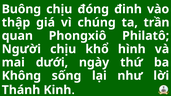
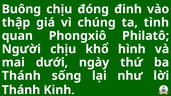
trần: trần -> tình
Không at (21, 76): Không -> Thánh
